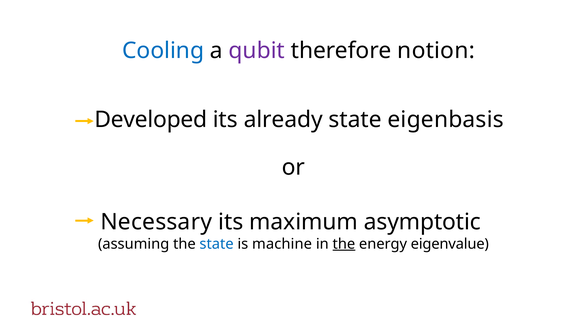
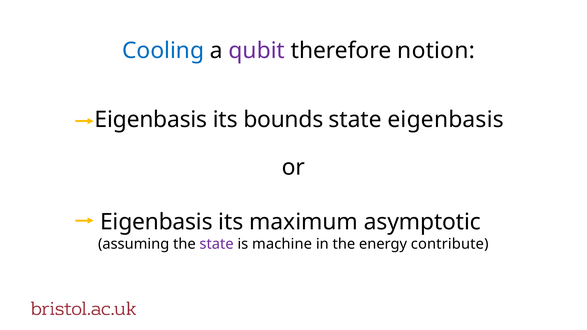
Developed at (151, 120): Developed -> Eigenbasis
already: already -> bounds
Necessary at (156, 222): Necessary -> Eigenbasis
state at (217, 244) colour: blue -> purple
the at (344, 244) underline: present -> none
eigenvalue: eigenvalue -> contribute
